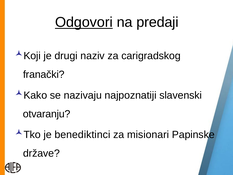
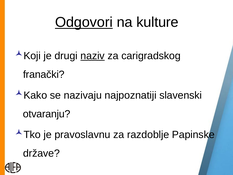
predaji: predaji -> kulture
naziv underline: none -> present
benediktinci: benediktinci -> pravoslavnu
misionari: misionari -> razdoblje
